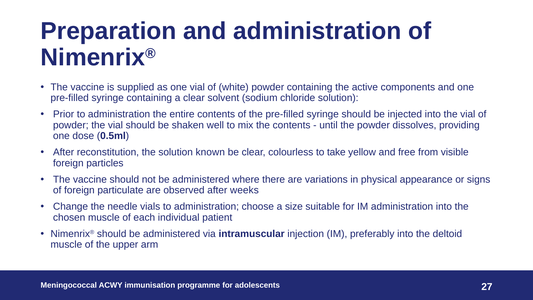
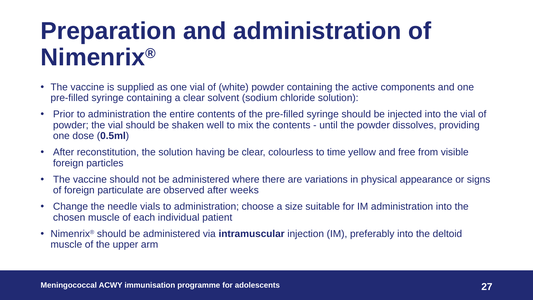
known: known -> having
take: take -> time
